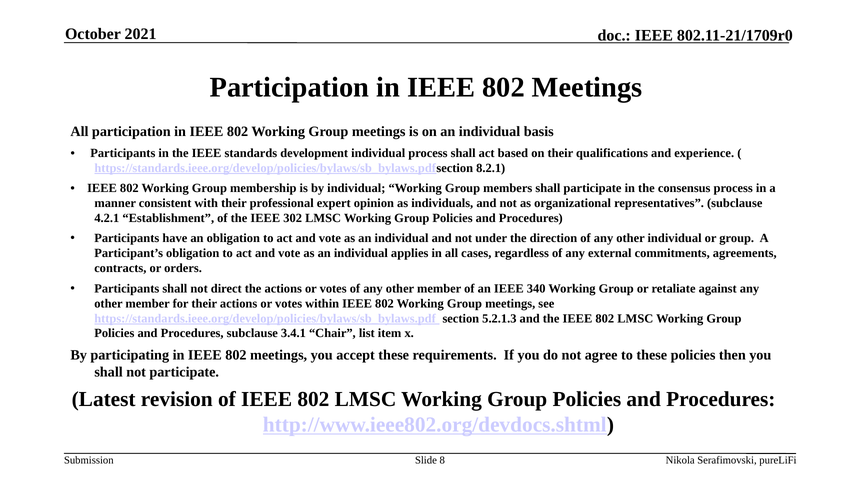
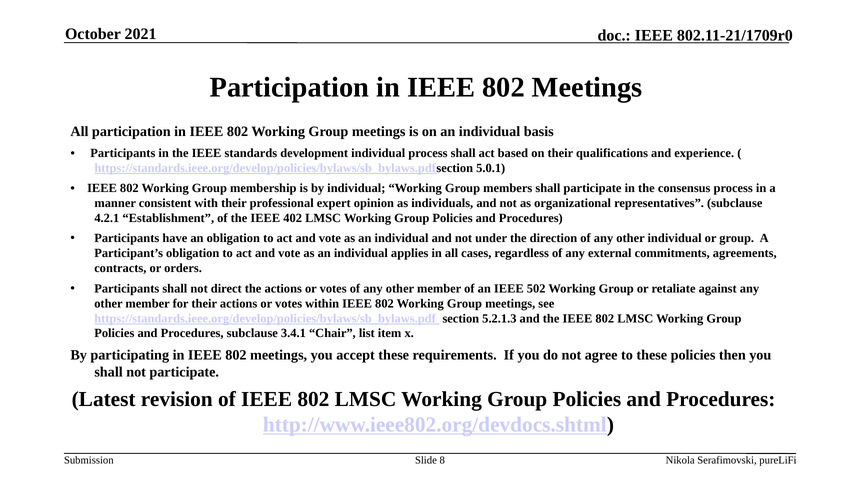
8.2.1: 8.2.1 -> 5.0.1
302: 302 -> 402
340: 340 -> 502
